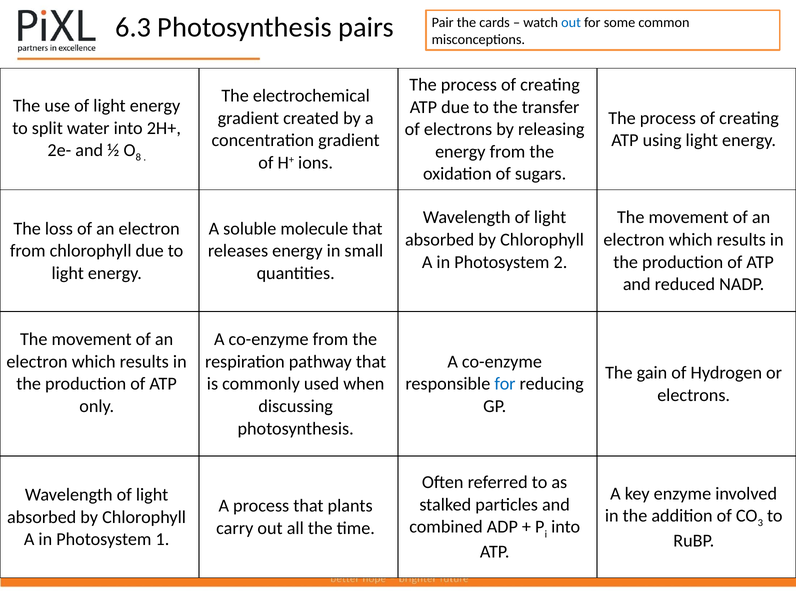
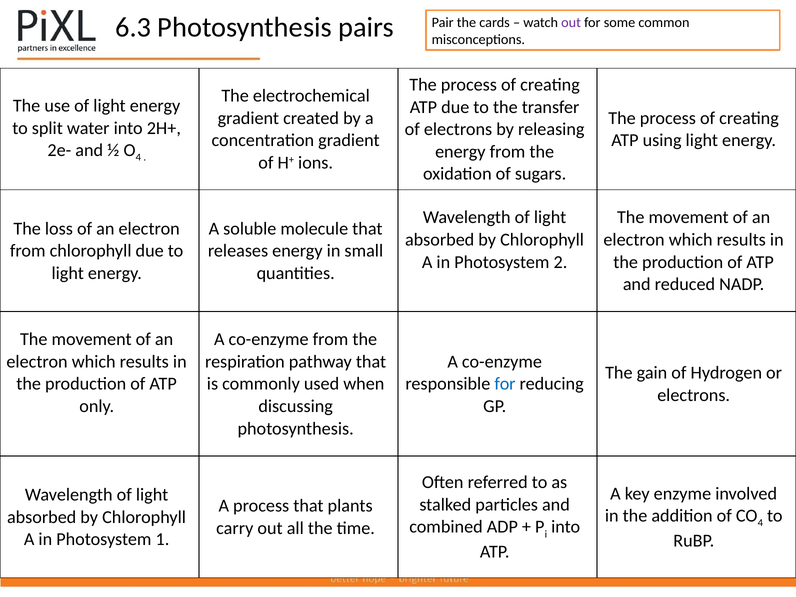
out at (571, 23) colour: blue -> purple
8 at (138, 157): 8 -> 4
3 at (760, 523): 3 -> 4
